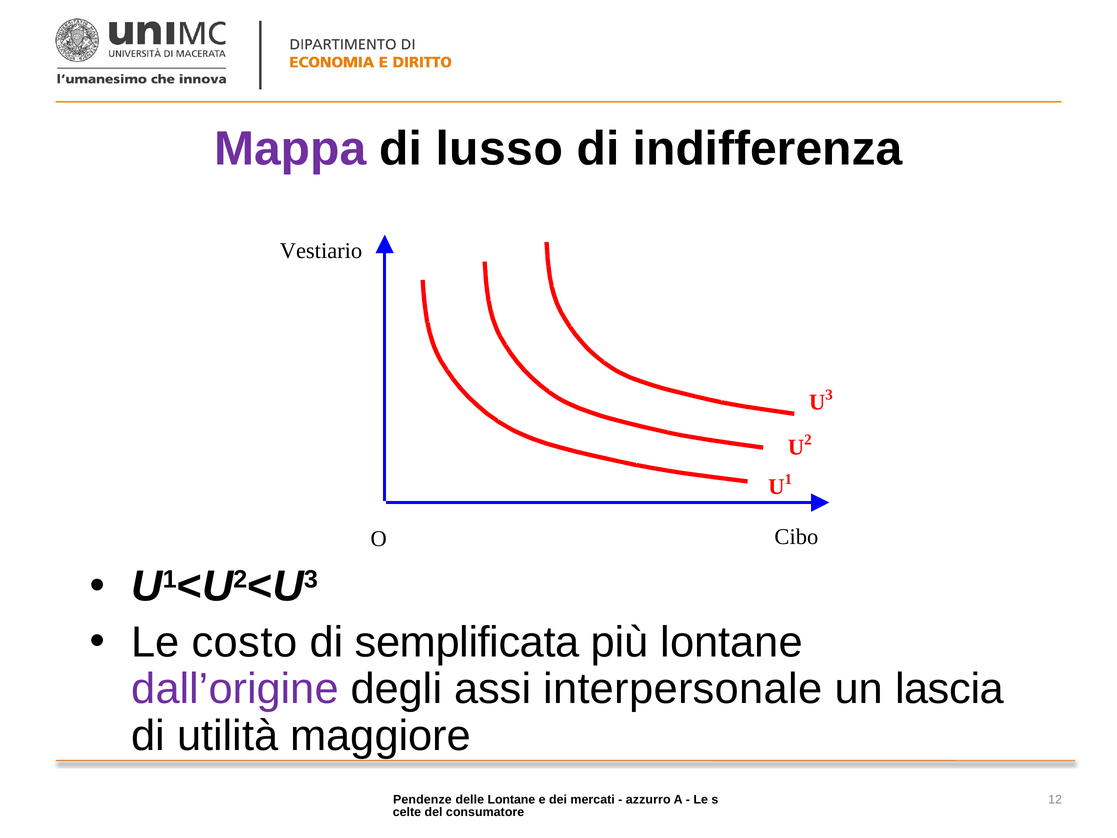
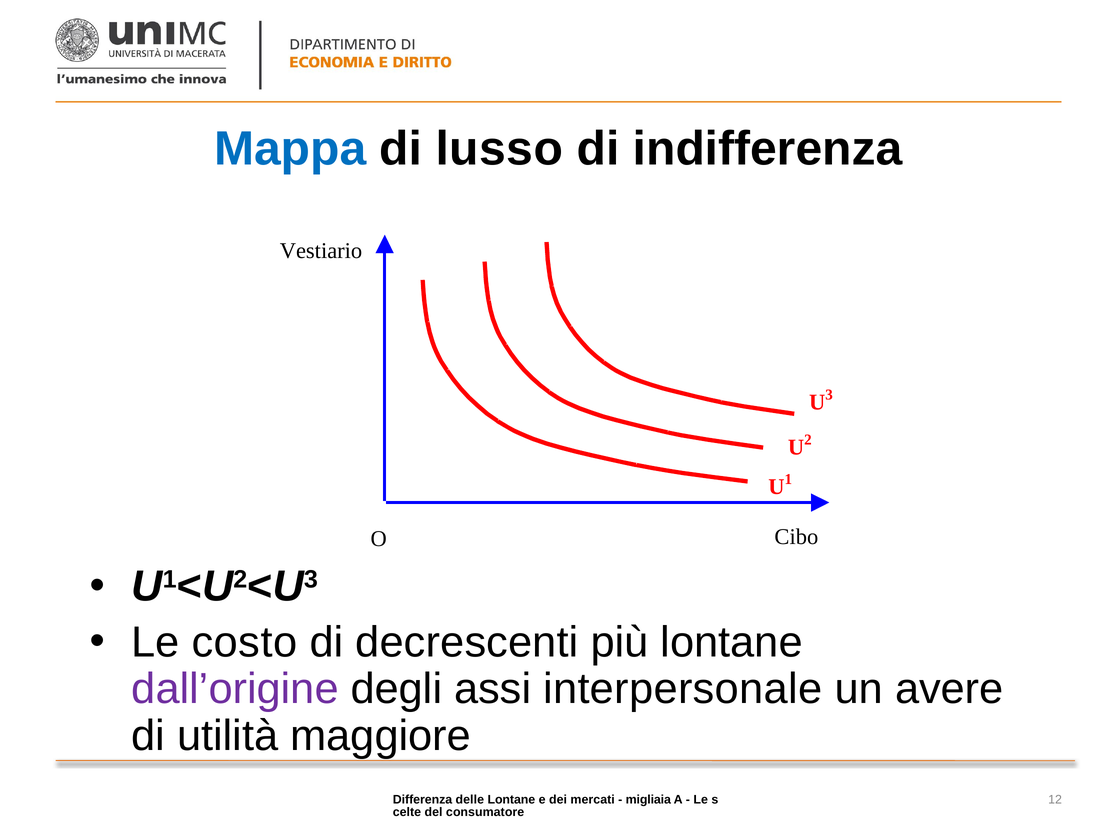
Mappa colour: purple -> blue
semplificata: semplificata -> decrescenti
lascia: lascia -> avere
Pendenze: Pendenze -> Differenza
azzurro: azzurro -> migliaia
